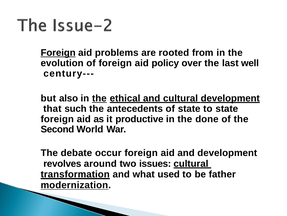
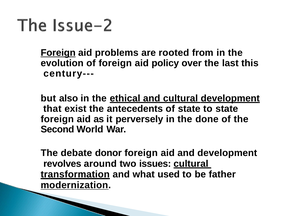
well: well -> this
the at (99, 98) underline: present -> none
such: such -> exist
productive: productive -> perversely
occur: occur -> donor
